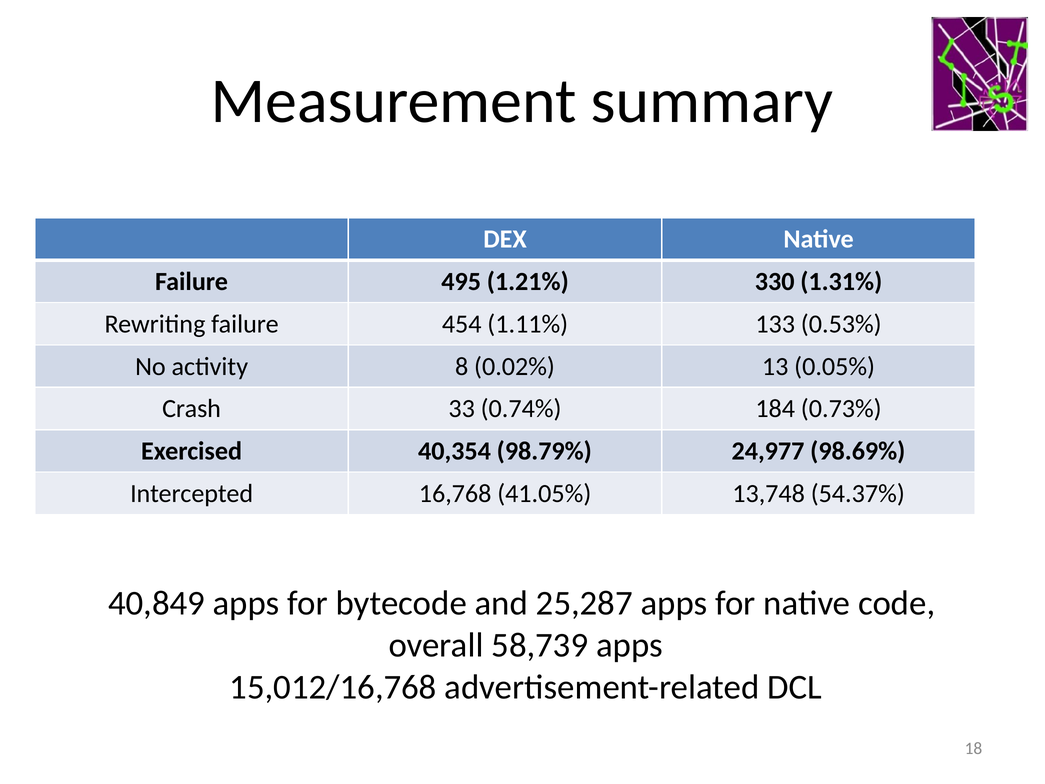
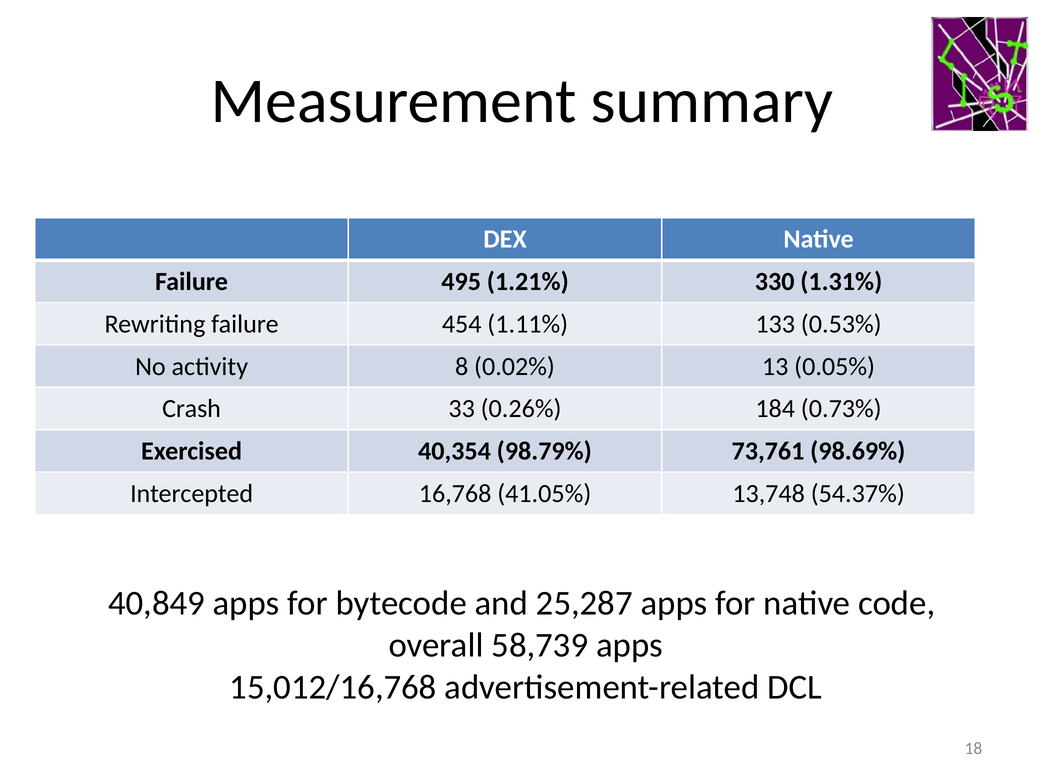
0.74%: 0.74% -> 0.26%
24,977: 24,977 -> 73,761
